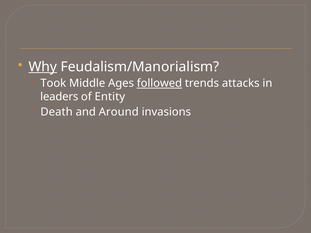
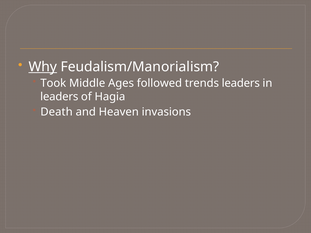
followed underline: present -> none
trends attacks: attacks -> leaders
Entity: Entity -> Hagia
Around: Around -> Heaven
